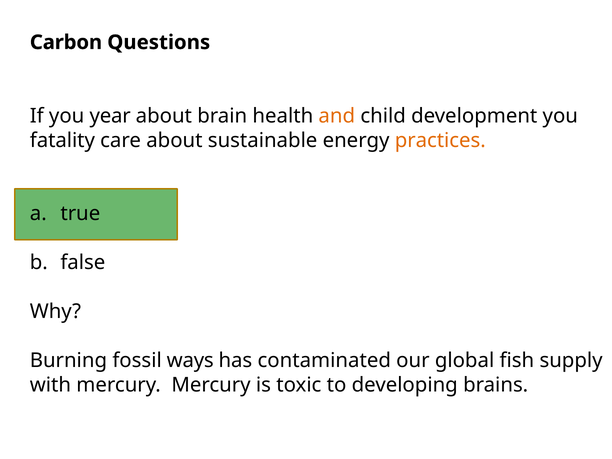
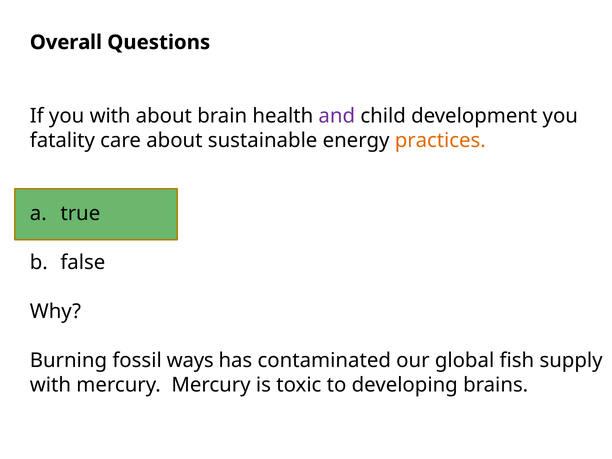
Carbon: Carbon -> Overall
you year: year -> with
and colour: orange -> purple
